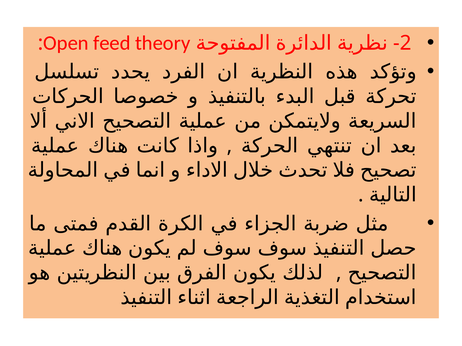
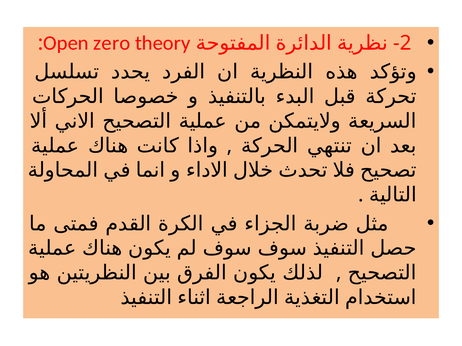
feed: feed -> zero
